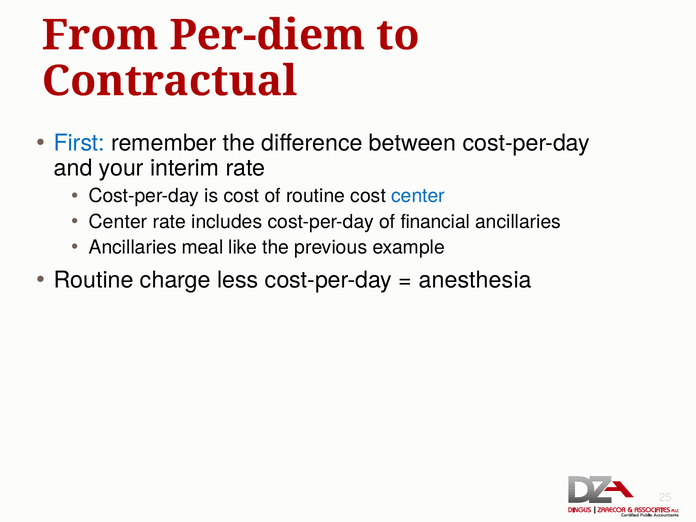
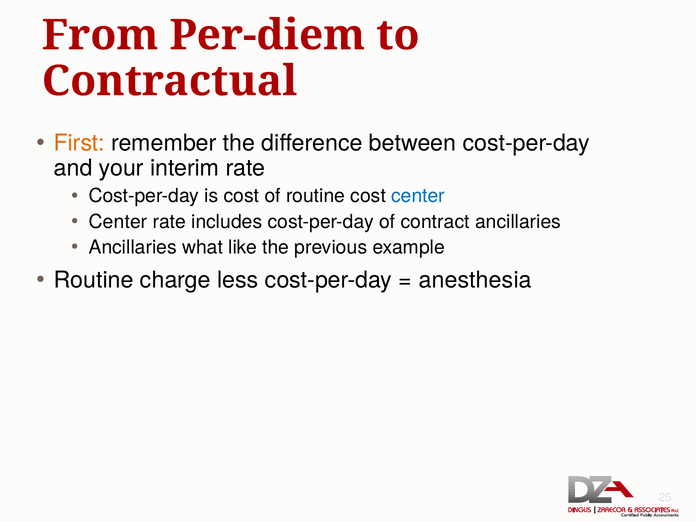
First colour: blue -> orange
financial: financial -> contract
meal: meal -> what
